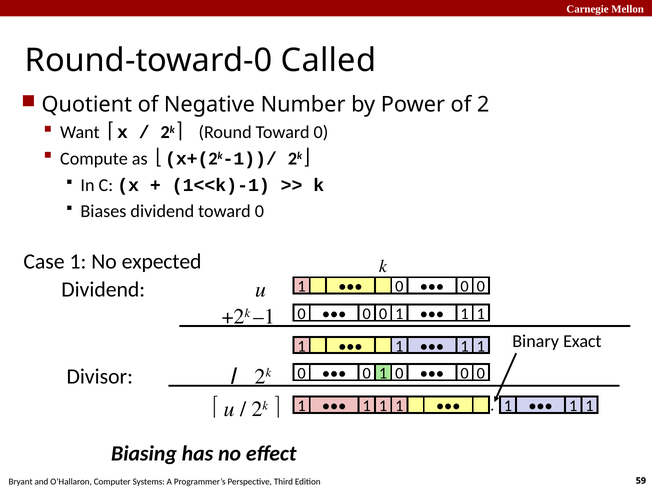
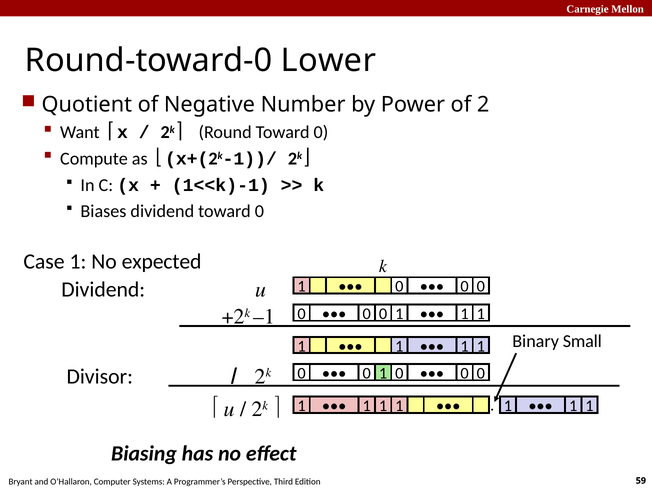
Called: Called -> Lower
Exact: Exact -> Small
